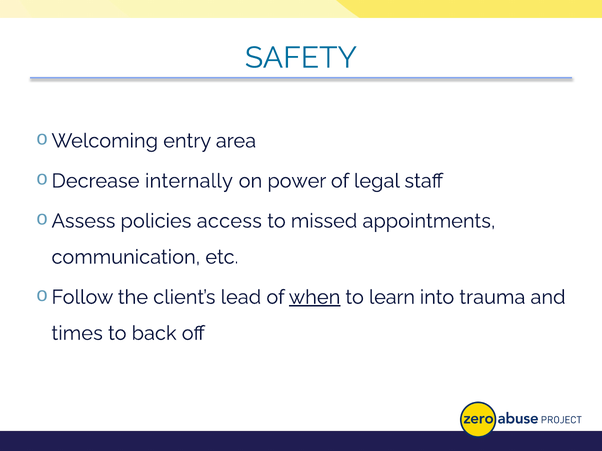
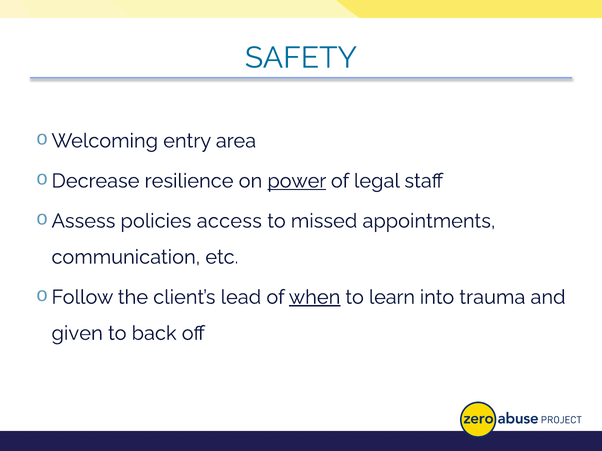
internally: internally -> resilience
power underline: none -> present
times: times -> given
